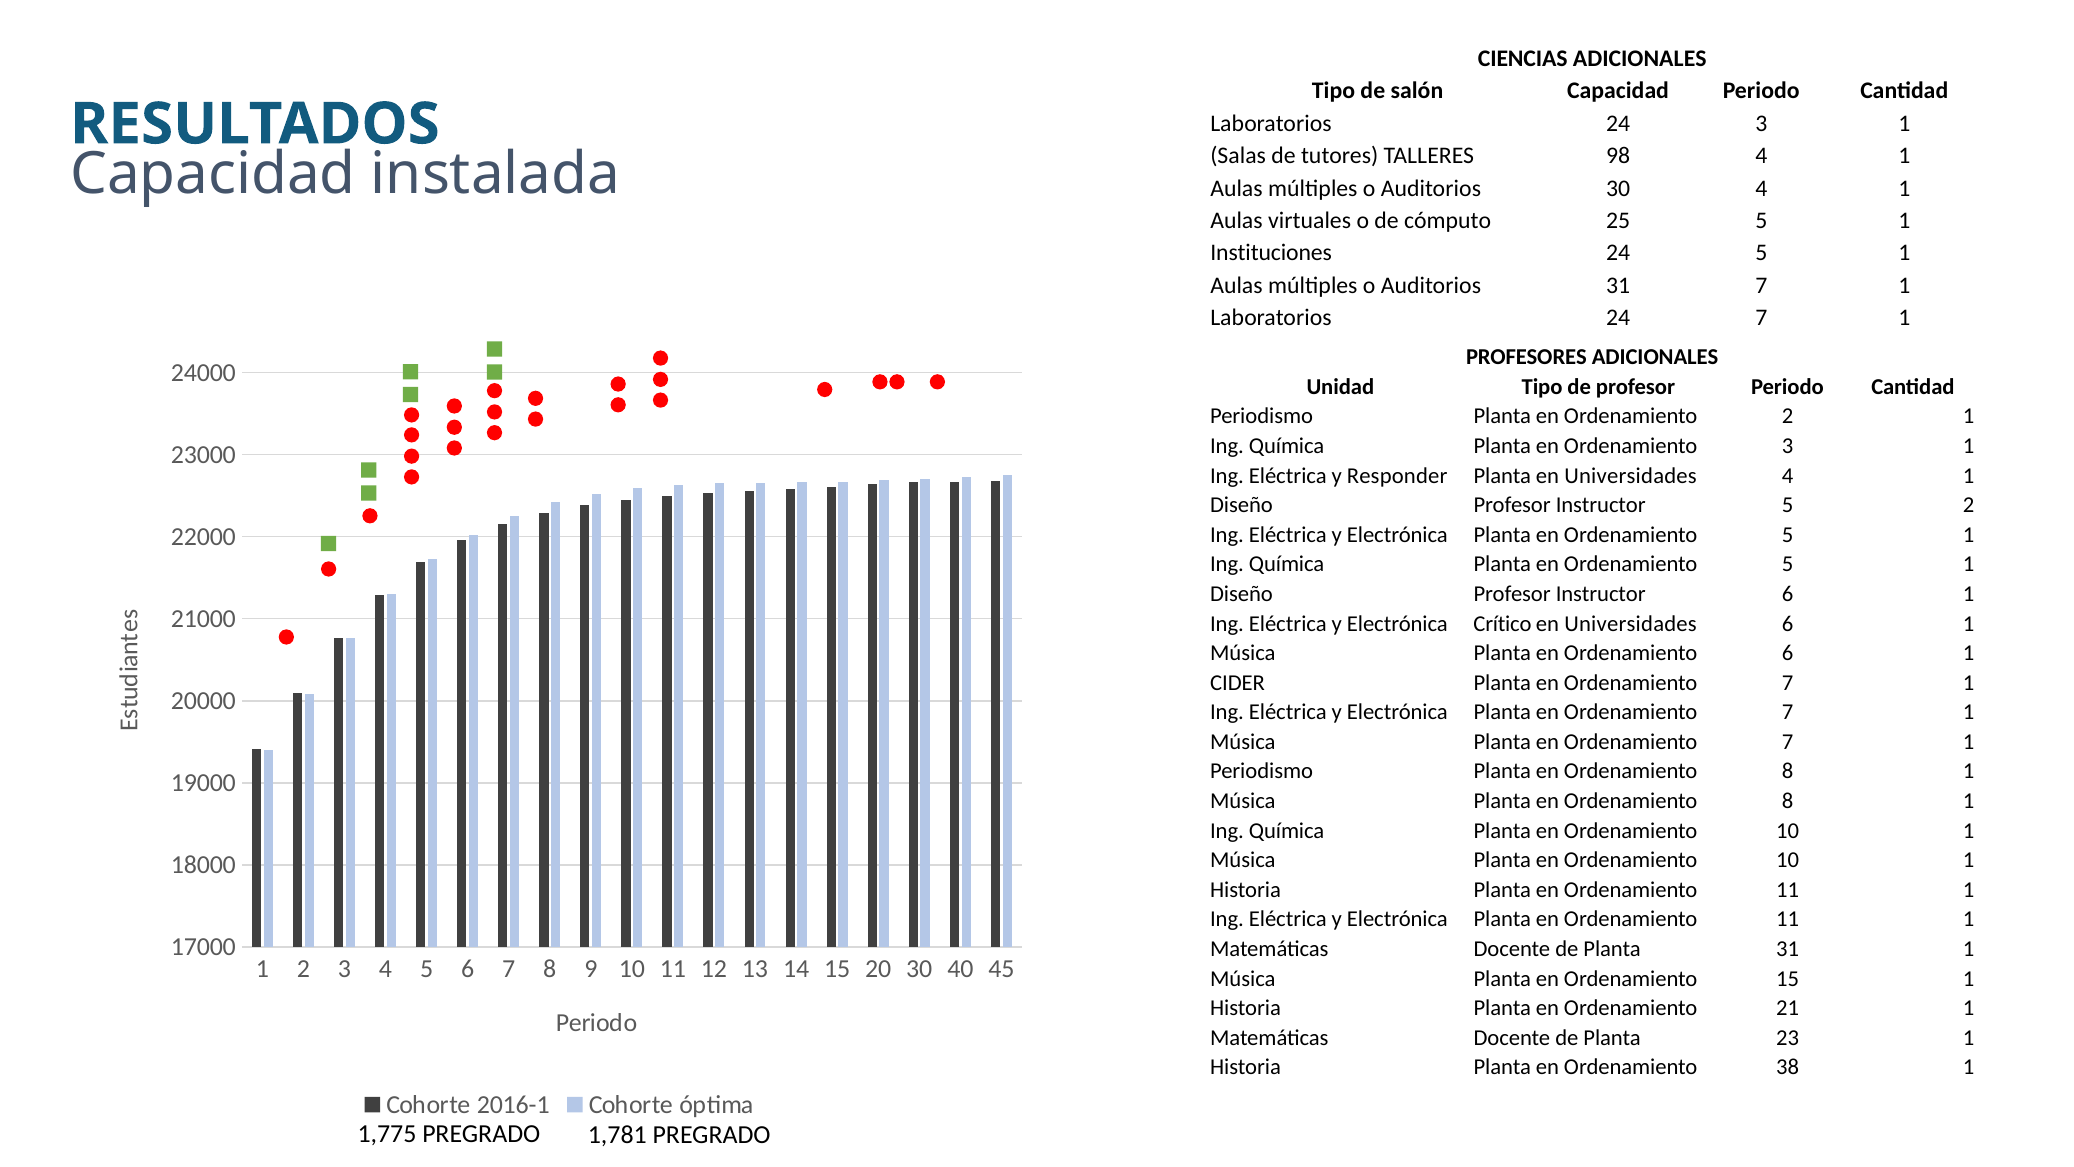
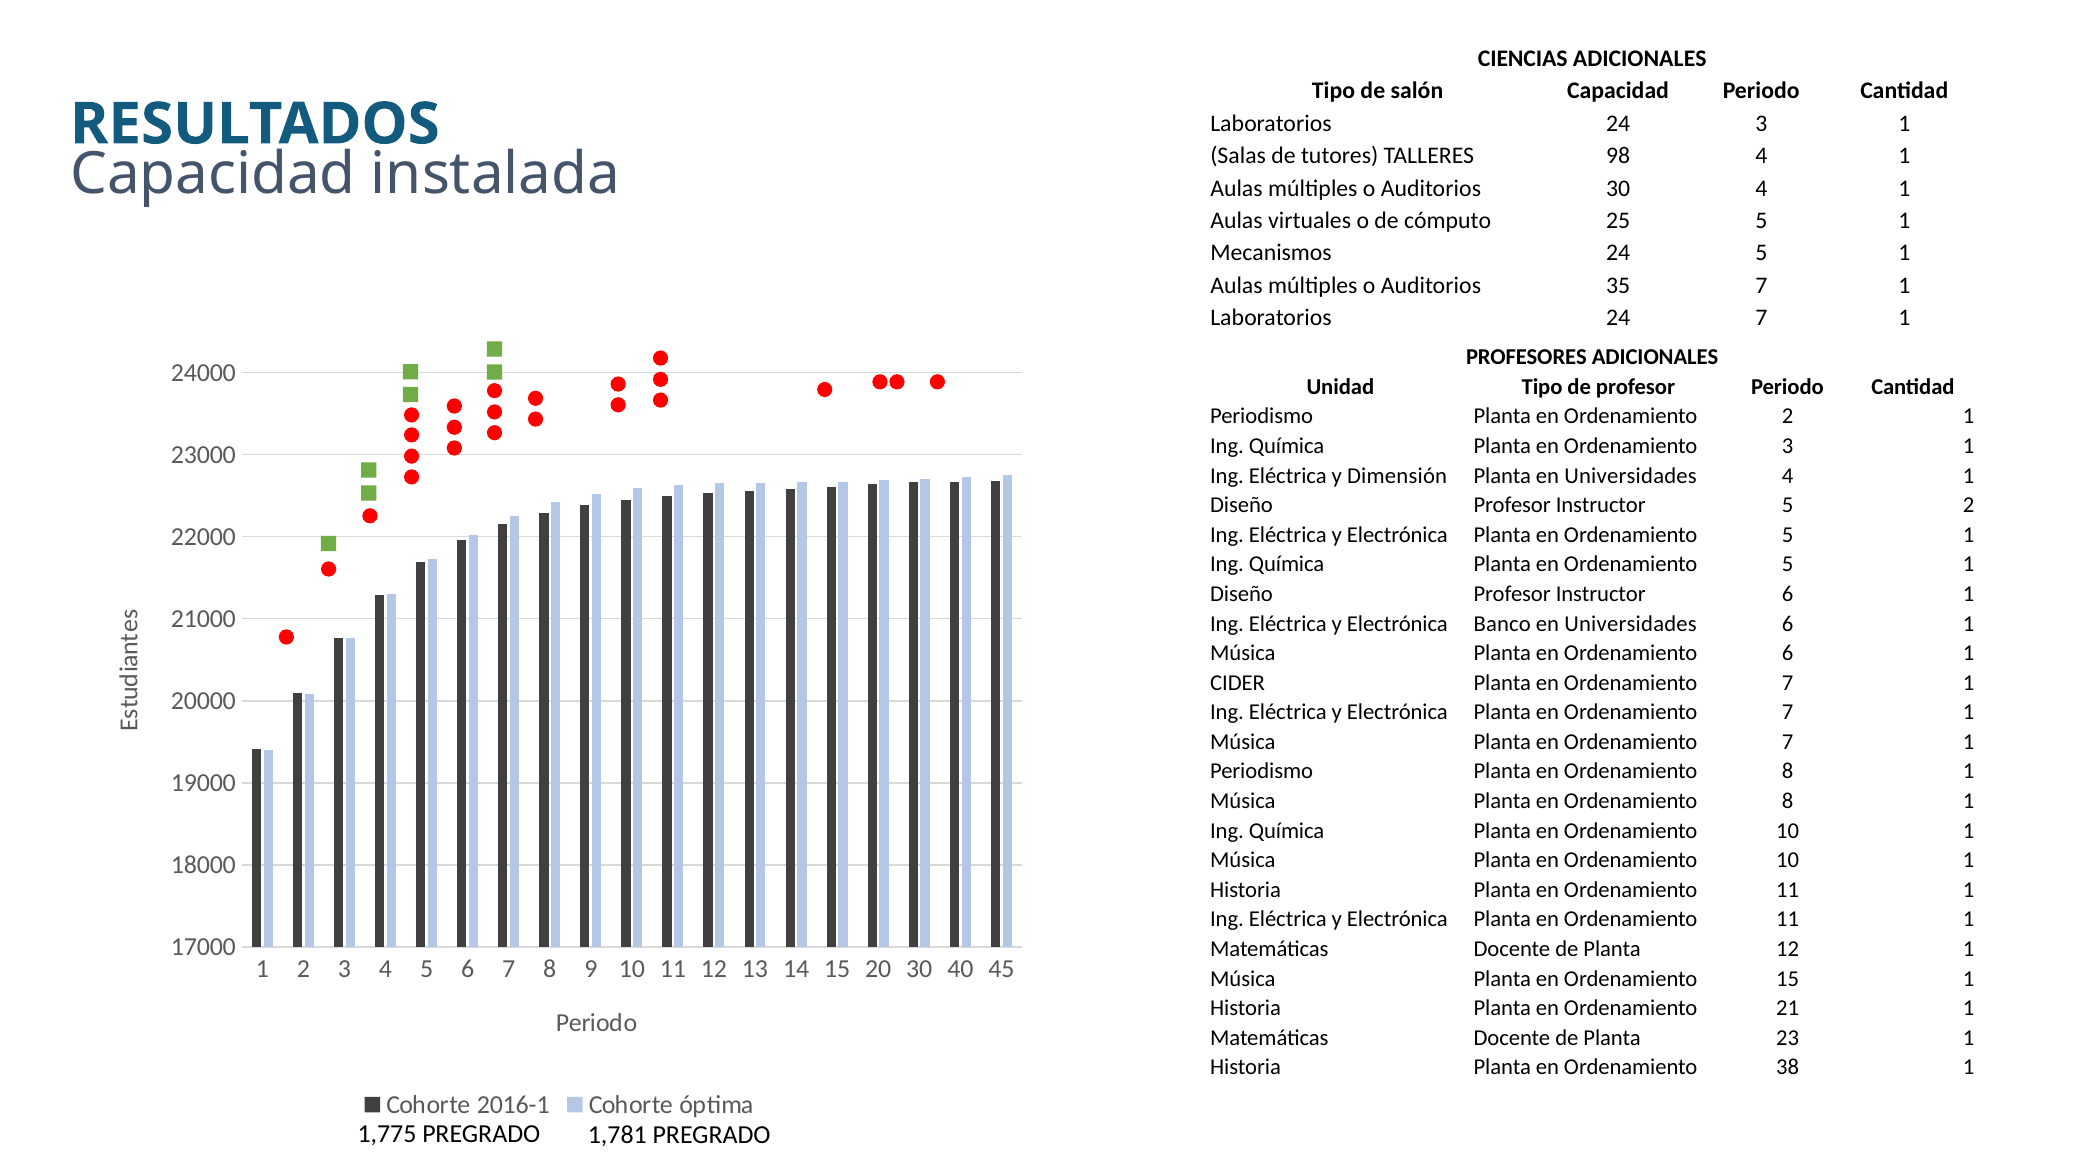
Instituciones: Instituciones -> Mecanismos
Auditorios 31: 31 -> 35
Responder: Responder -> Dimensión
Crítico: Crítico -> Banco
Planta 31: 31 -> 12
